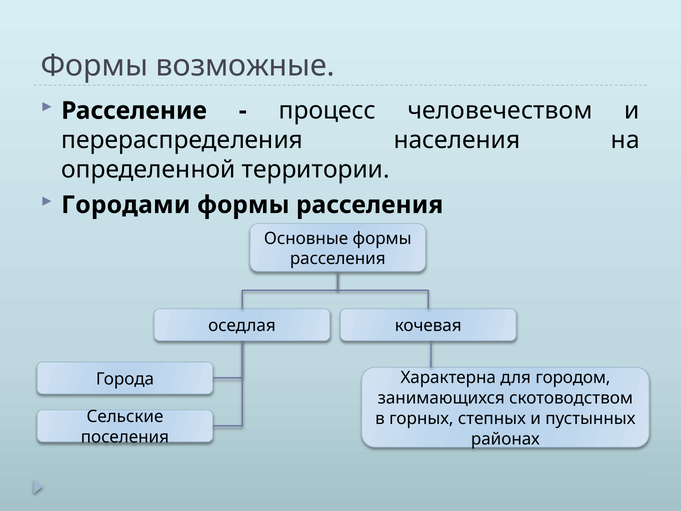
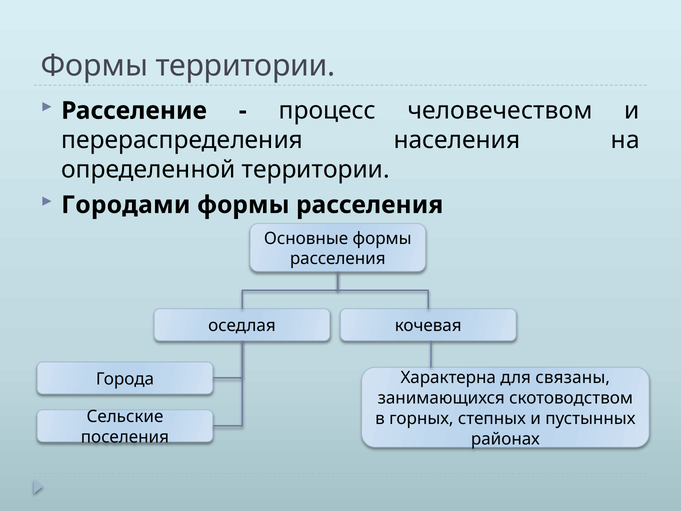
Формы возможные: возможные -> территории
городом: городом -> связаны
